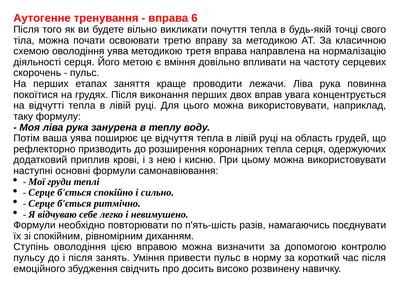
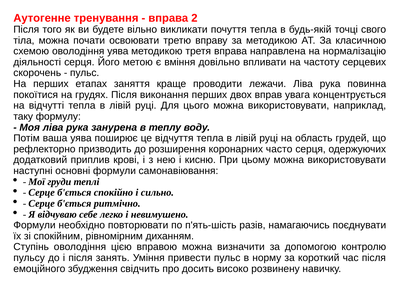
6: 6 -> 2
коронарних тепла: тепла -> часто
